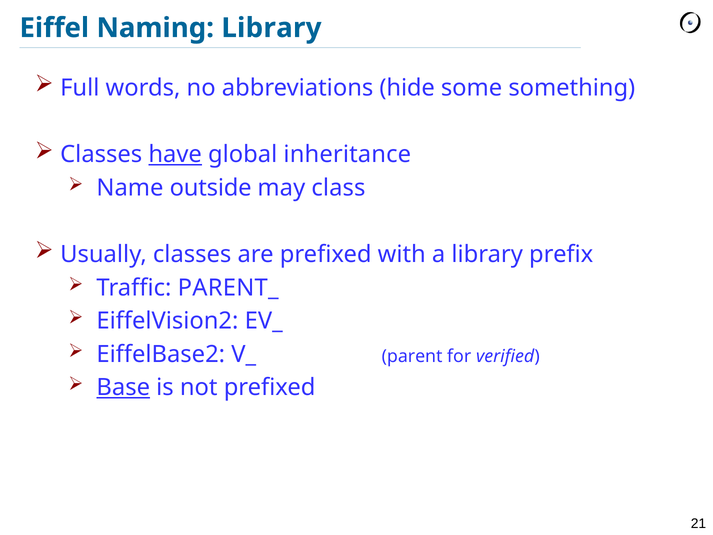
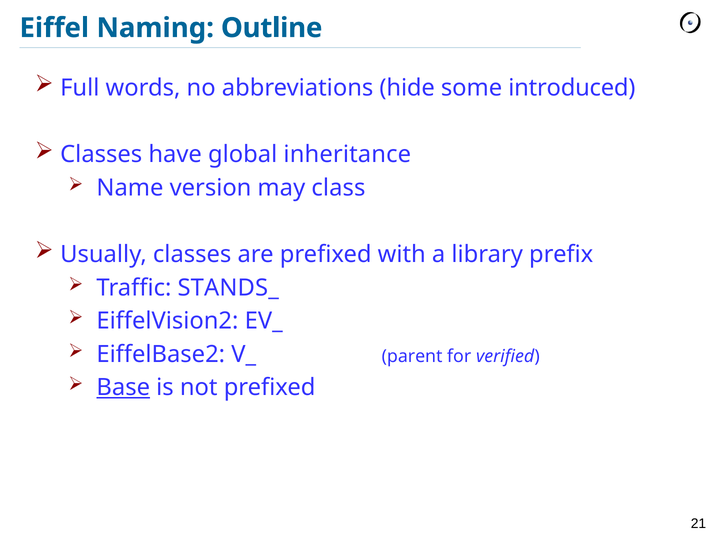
Naming Library: Library -> Outline
something: something -> introduced
have underline: present -> none
outside: outside -> version
PARENT_: PARENT_ -> STANDS_
